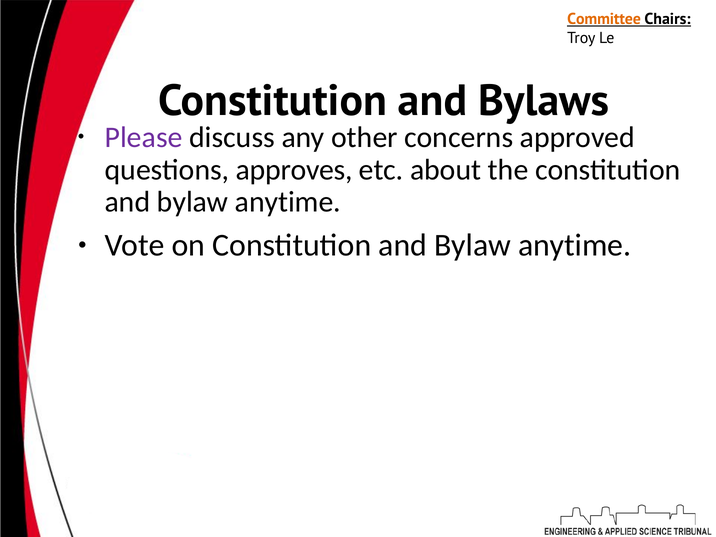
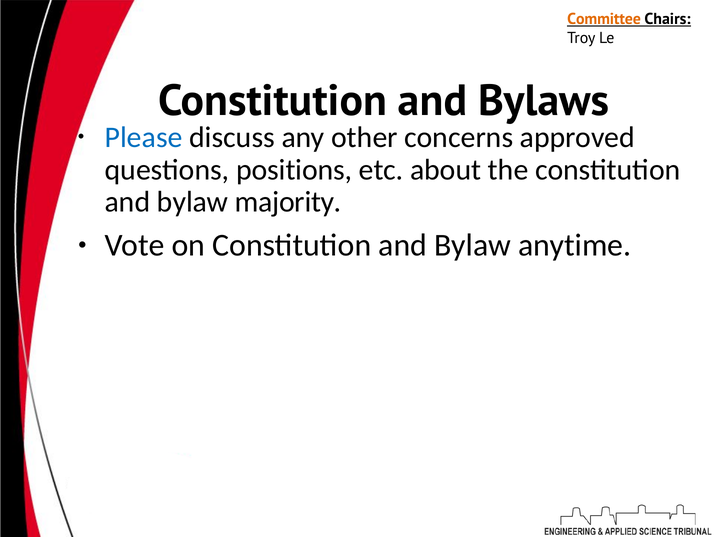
Please colour: purple -> blue
approves: approves -> positions
anytime at (288, 202): anytime -> majority
